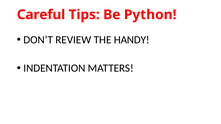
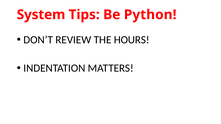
Careful: Careful -> System
HANDY: HANDY -> HOURS
